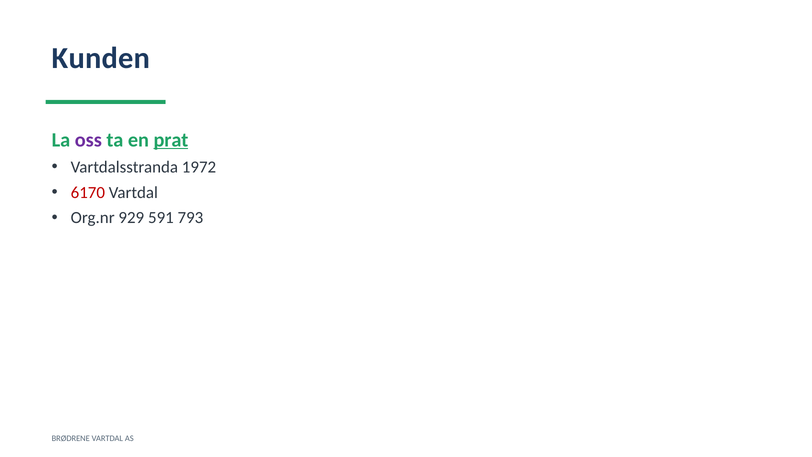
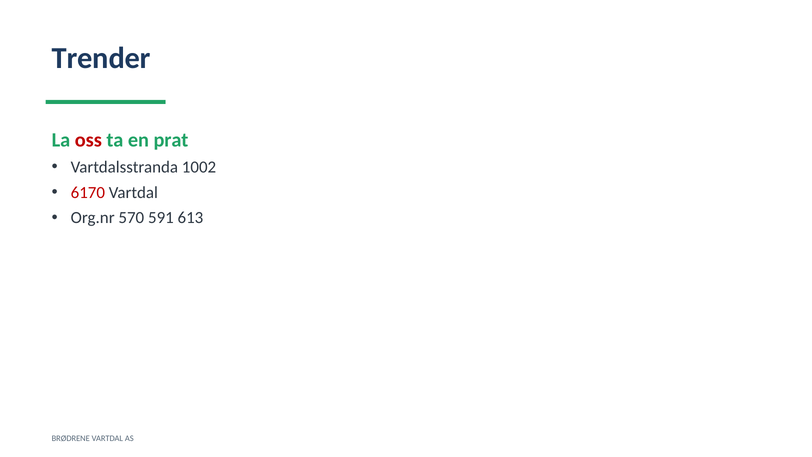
Kunden: Kunden -> Trender
oss colour: purple -> red
prat underline: present -> none
1972: 1972 -> 1002
929: 929 -> 570
793: 793 -> 613
